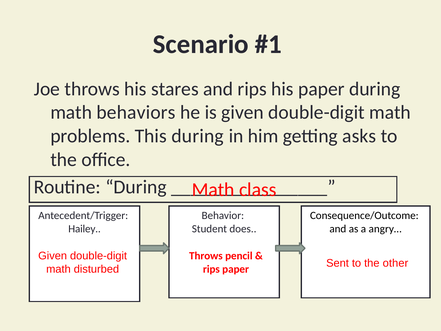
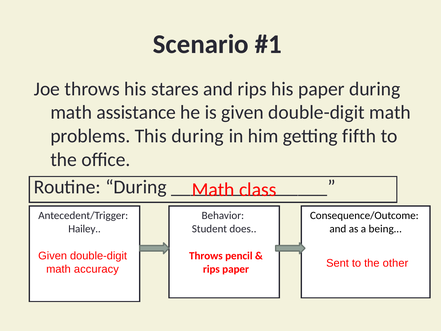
behaviors: behaviors -> assistance
asks: asks -> fifth
angry…: angry… -> being…
disturbed: disturbed -> accuracy
